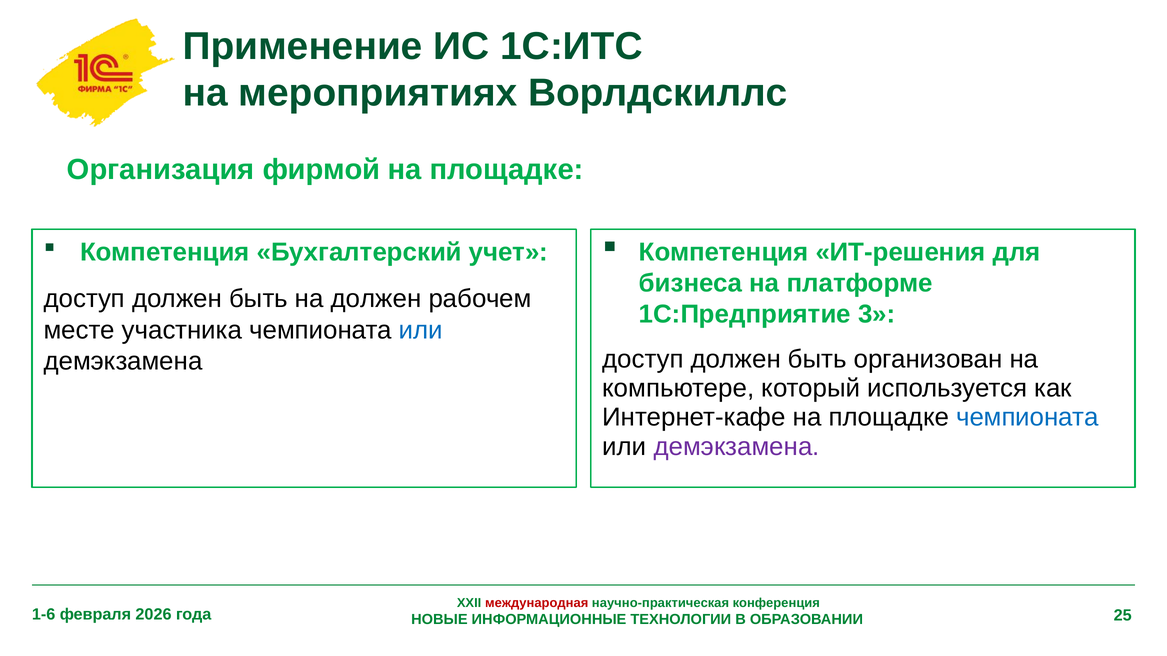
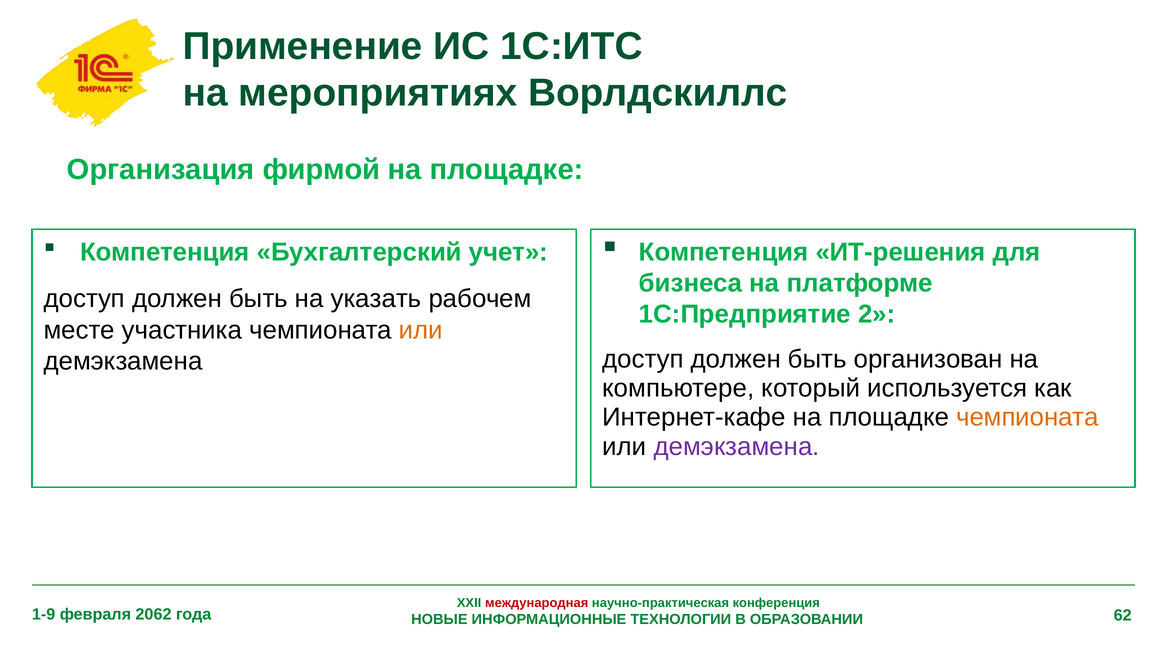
на должен: должен -> указать
3: 3 -> 2
или at (421, 330) colour: blue -> orange
чемпионата at (1027, 418) colour: blue -> orange
1-6: 1-6 -> 1-9
2026: 2026 -> 2062
25: 25 -> 62
